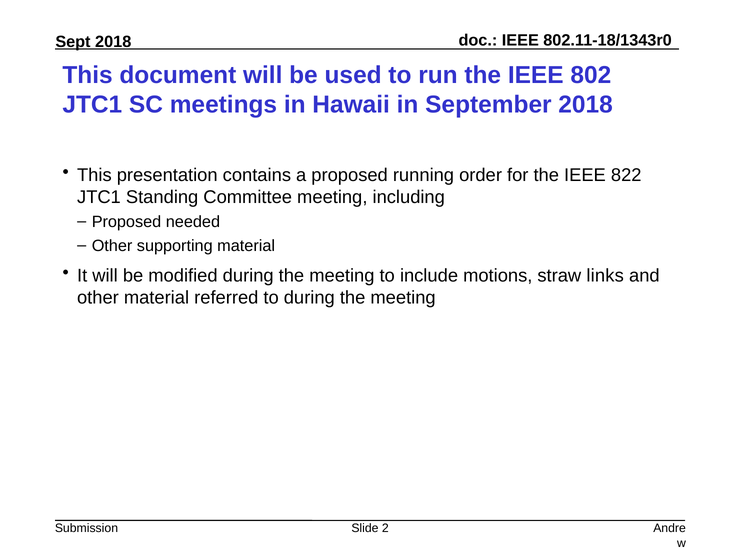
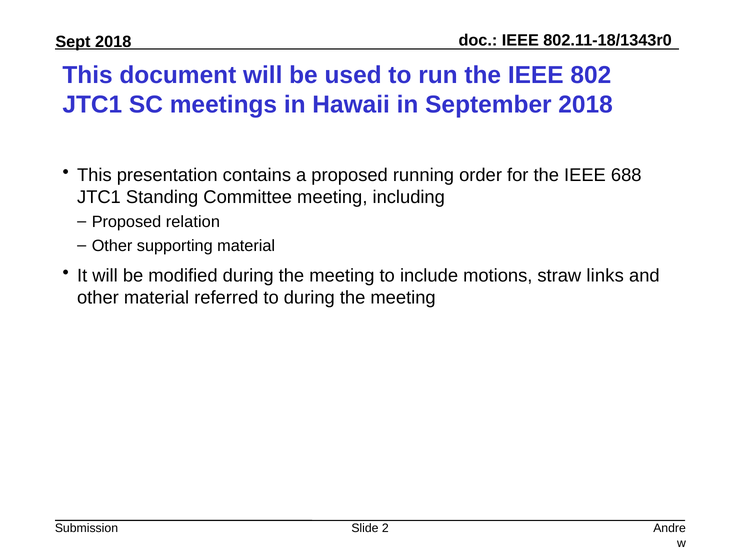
822: 822 -> 688
needed: needed -> relation
